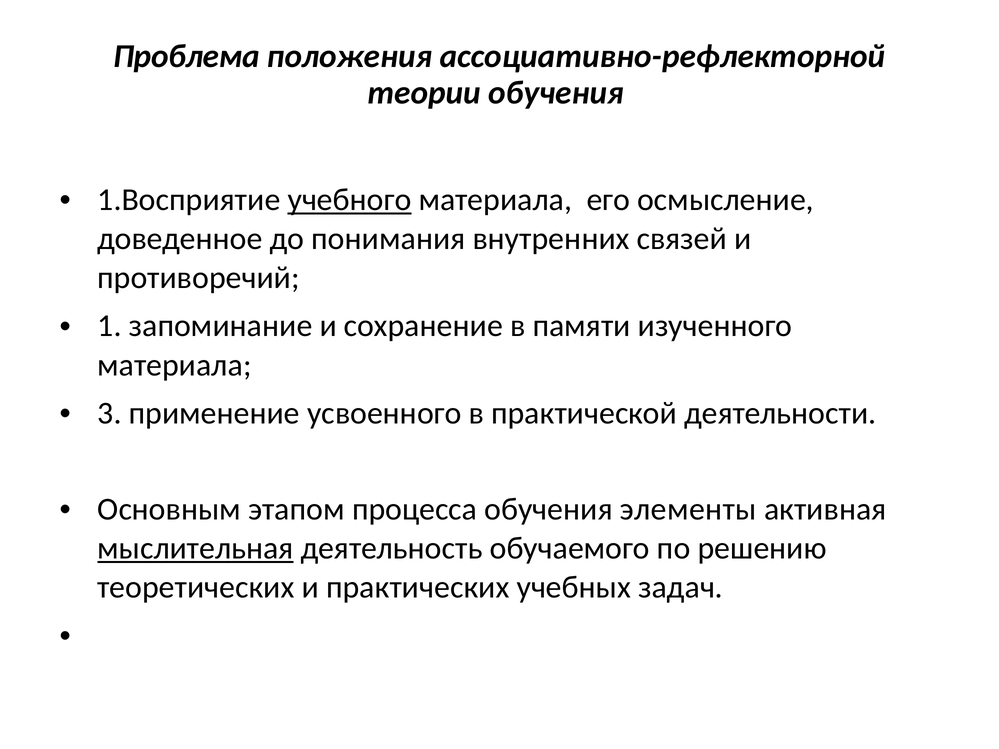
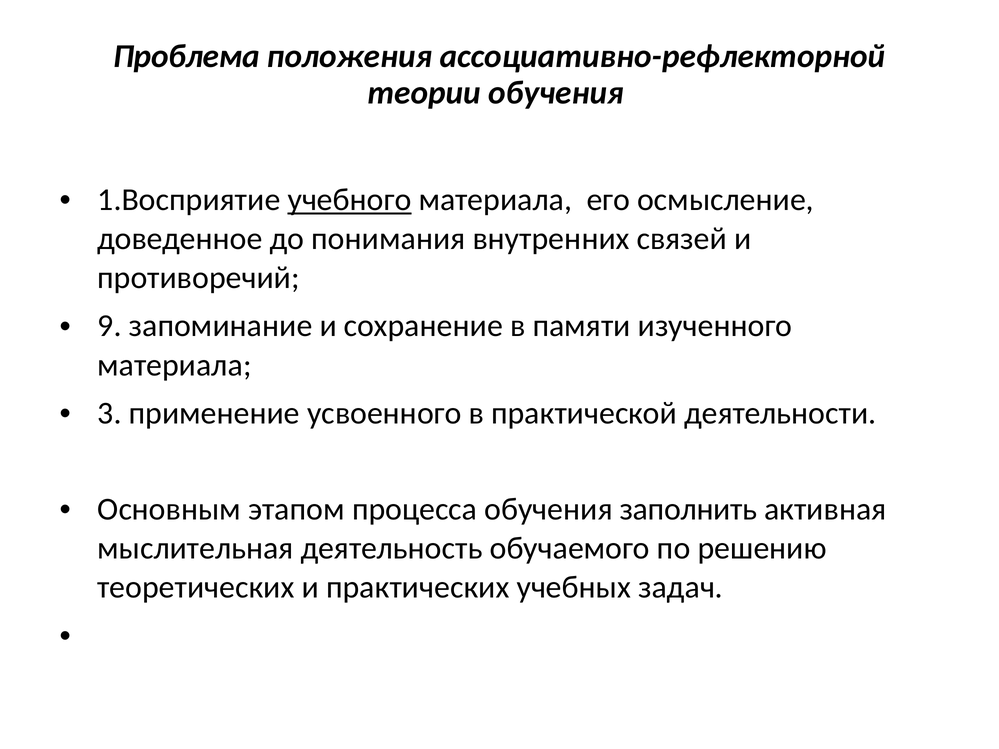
1: 1 -> 9
элементы: элементы -> заполнить
мыслительная underline: present -> none
